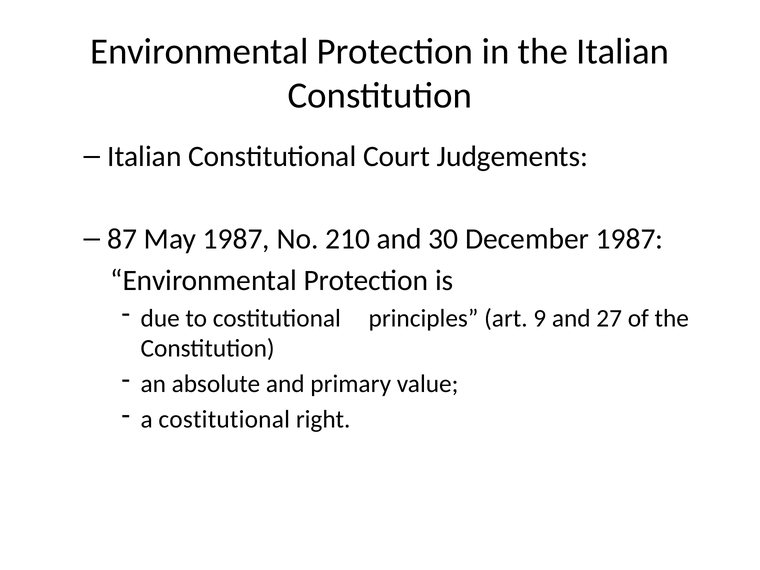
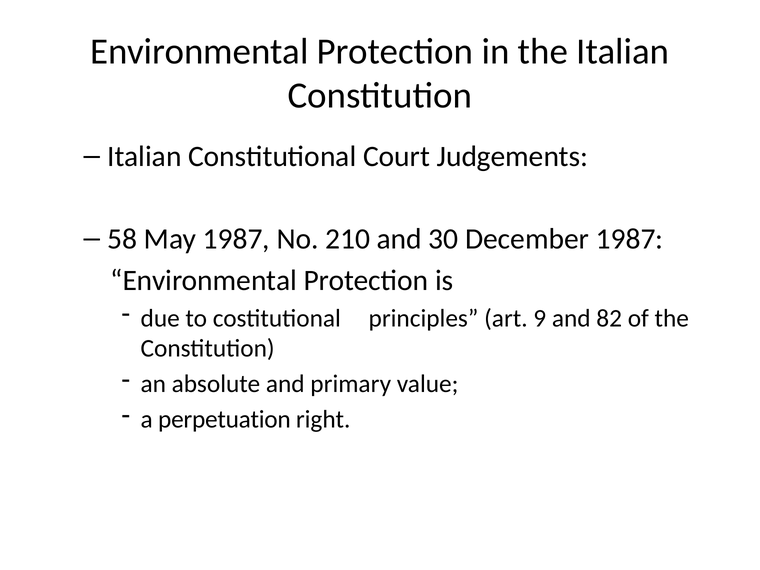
87: 87 -> 58
27: 27 -> 82
a costitutional: costitutional -> perpetuation
